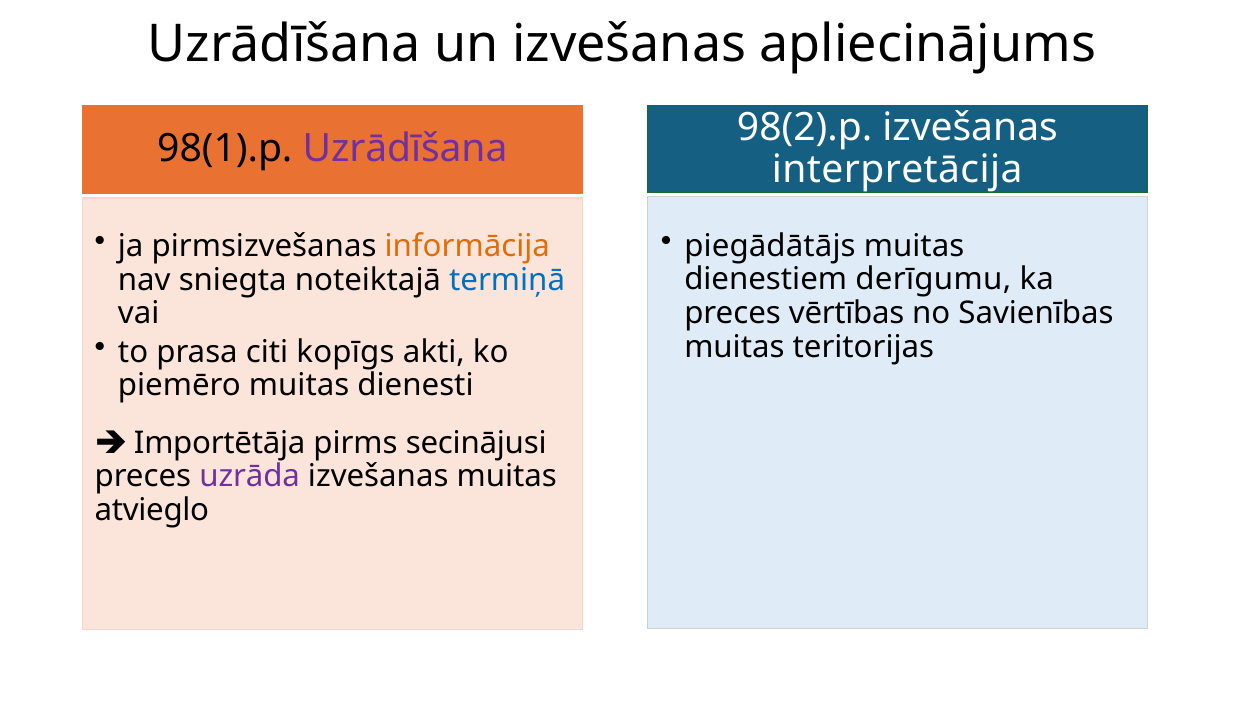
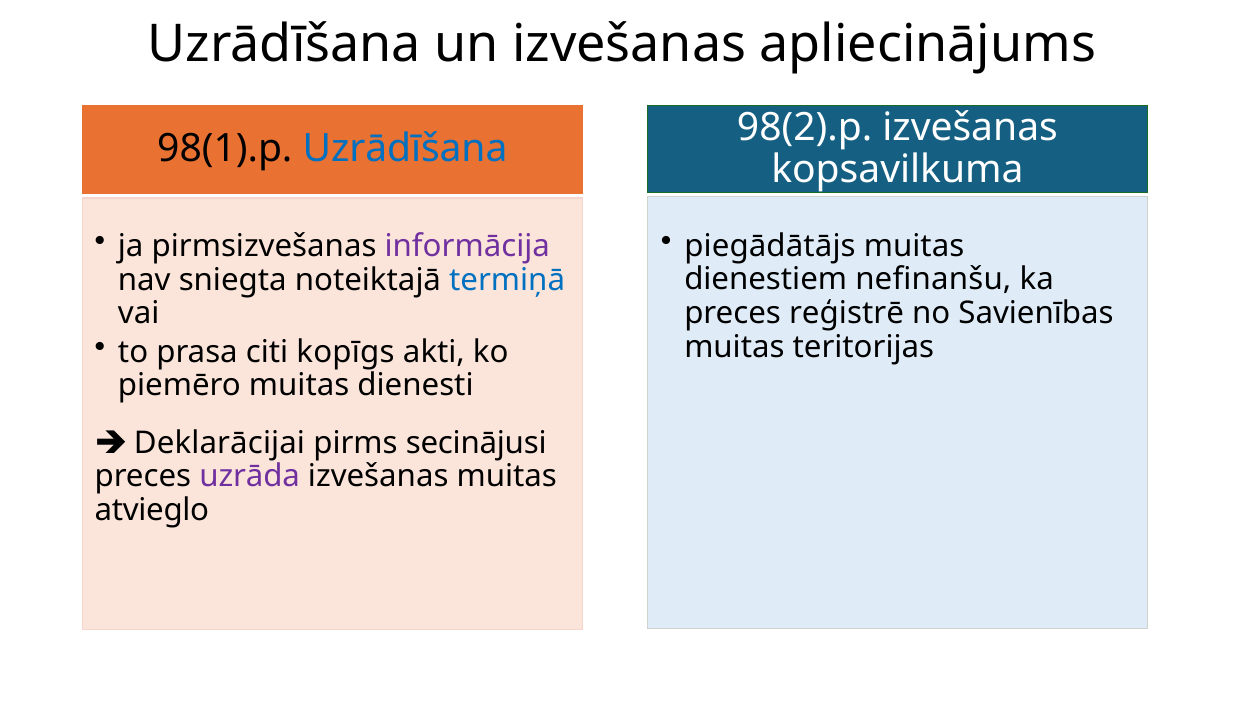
Uzrādīšana at (405, 149) colour: purple -> blue
interpretācija: interpretācija -> kopsavilkuma
informācija colour: orange -> purple
derīgumu: derīgumu -> nefinanšu
vērtības: vērtības -> reģistrē
Importētāja: Importētāja -> Deklarācijai
